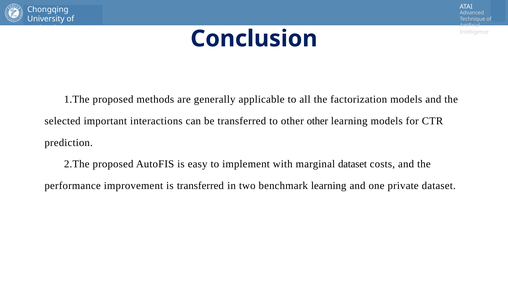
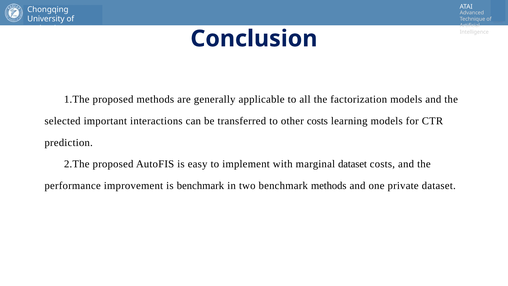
other other: other -> costs
is transferred: transferred -> benchmark
benchmark learning: learning -> methods
